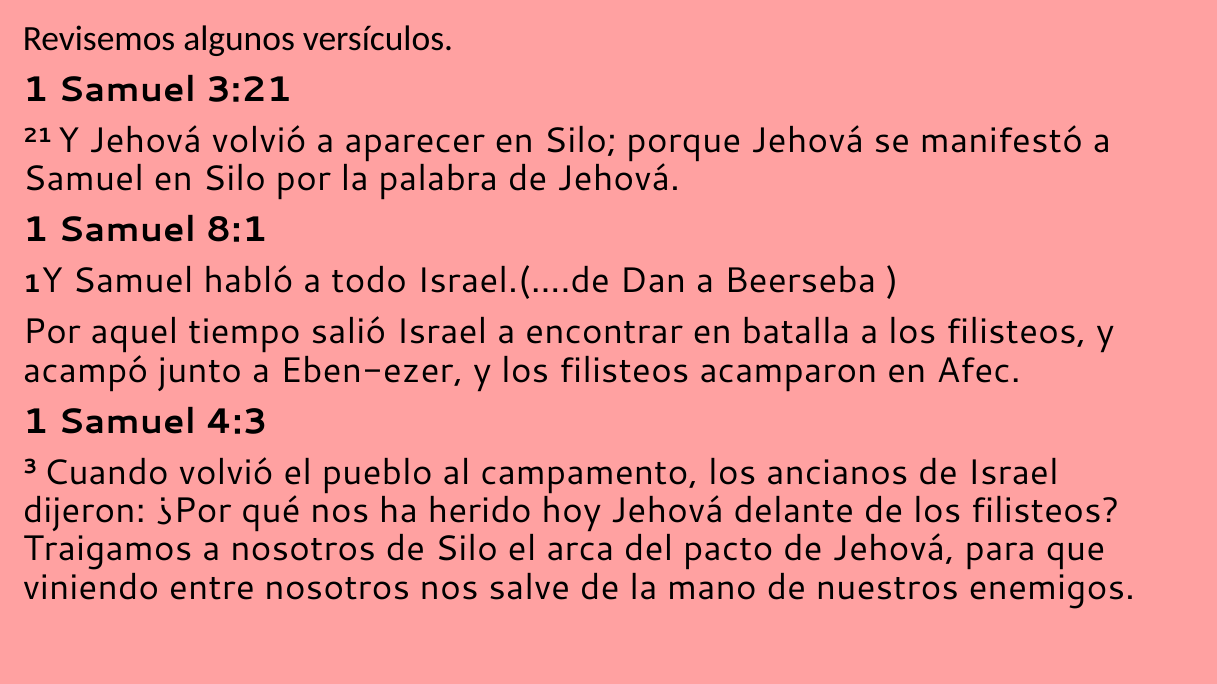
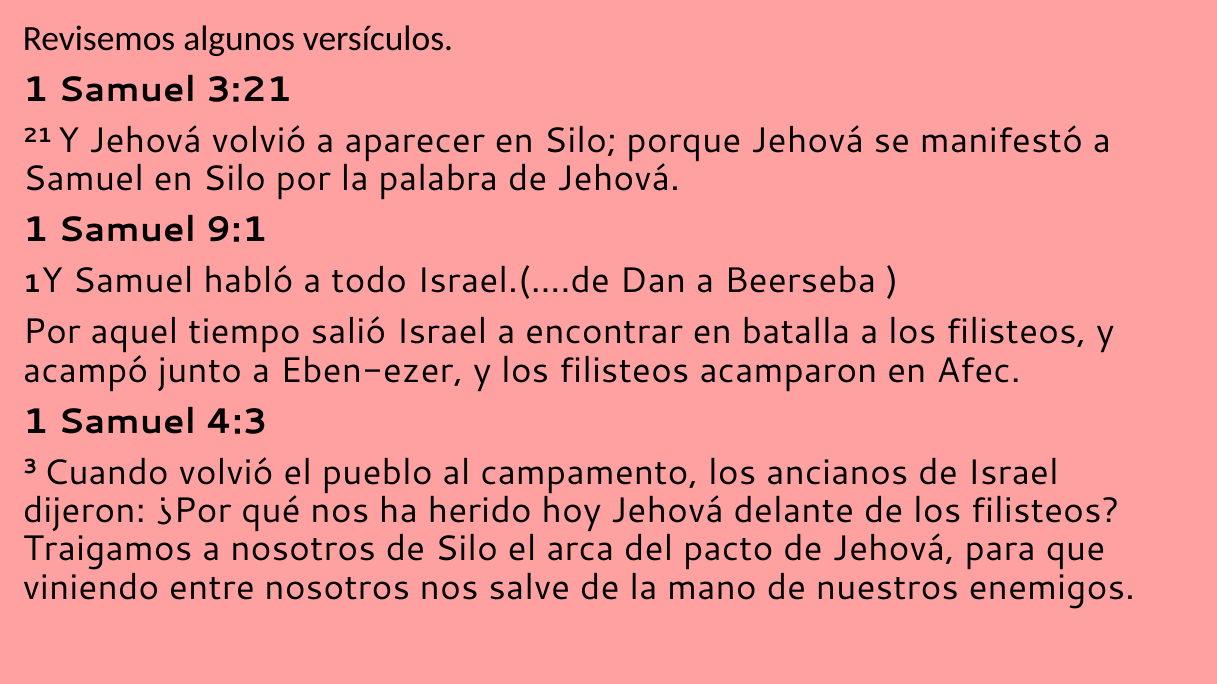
8:1: 8:1 -> 9:1
